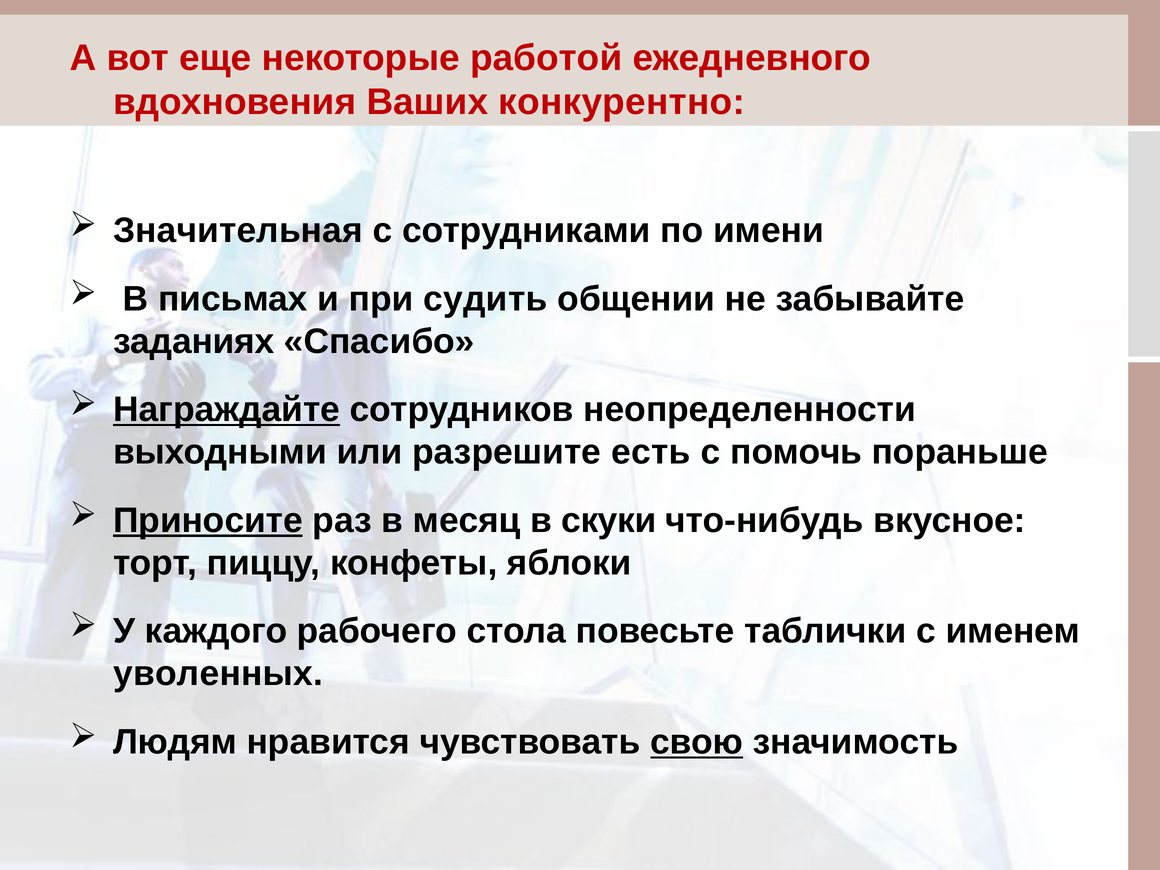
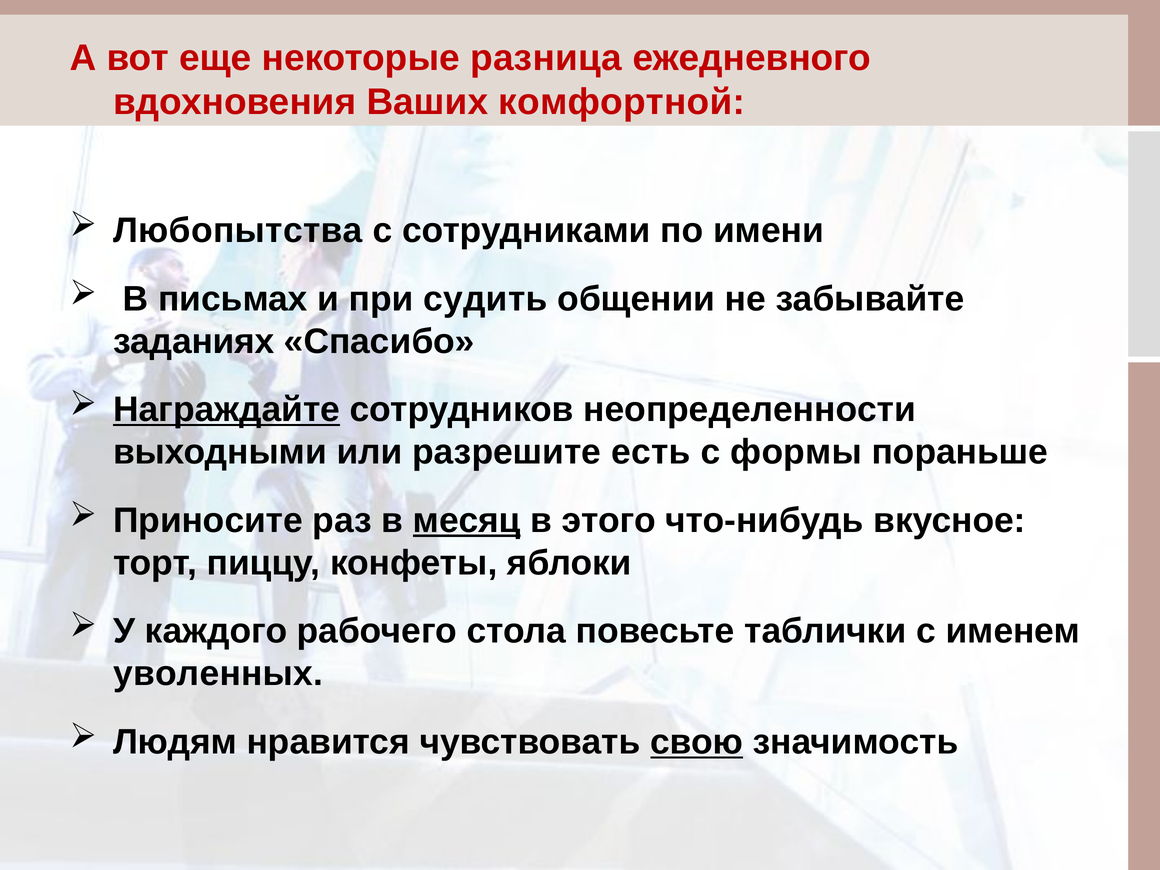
работой: работой -> разница
конкурентно: конкурентно -> комфортной
Значительная: Значительная -> Любопытства
помочь: помочь -> формы
Приносите underline: present -> none
месяц underline: none -> present
скуки: скуки -> этого
